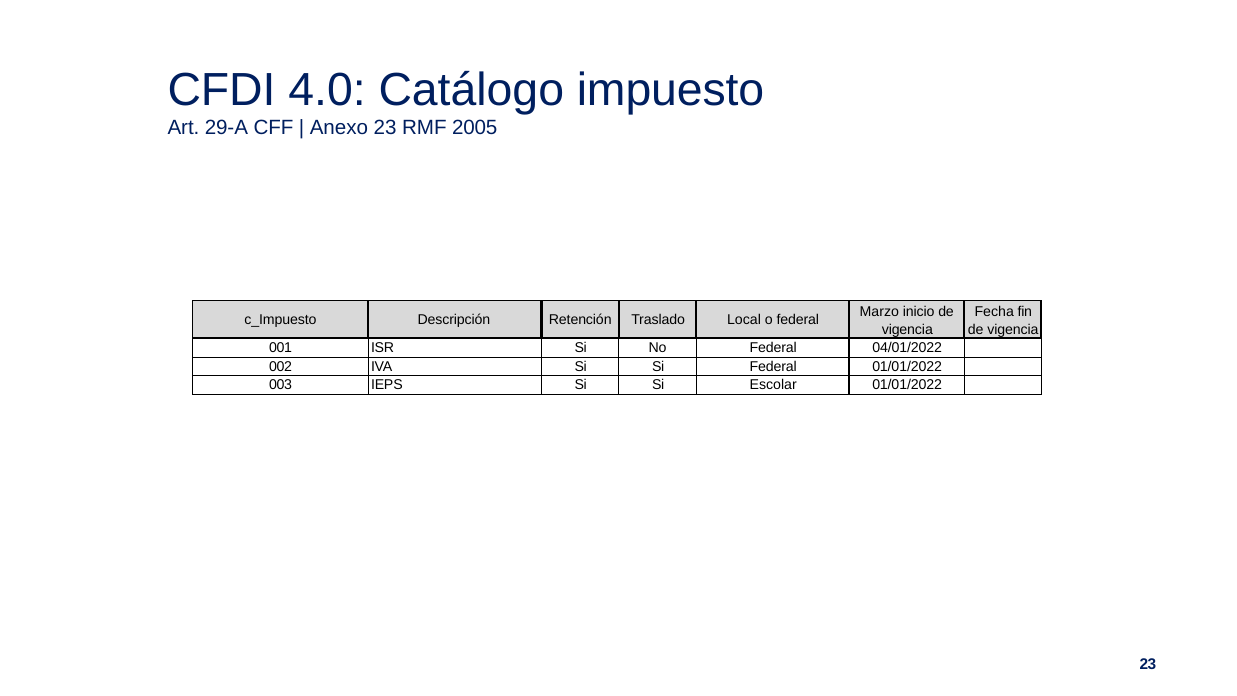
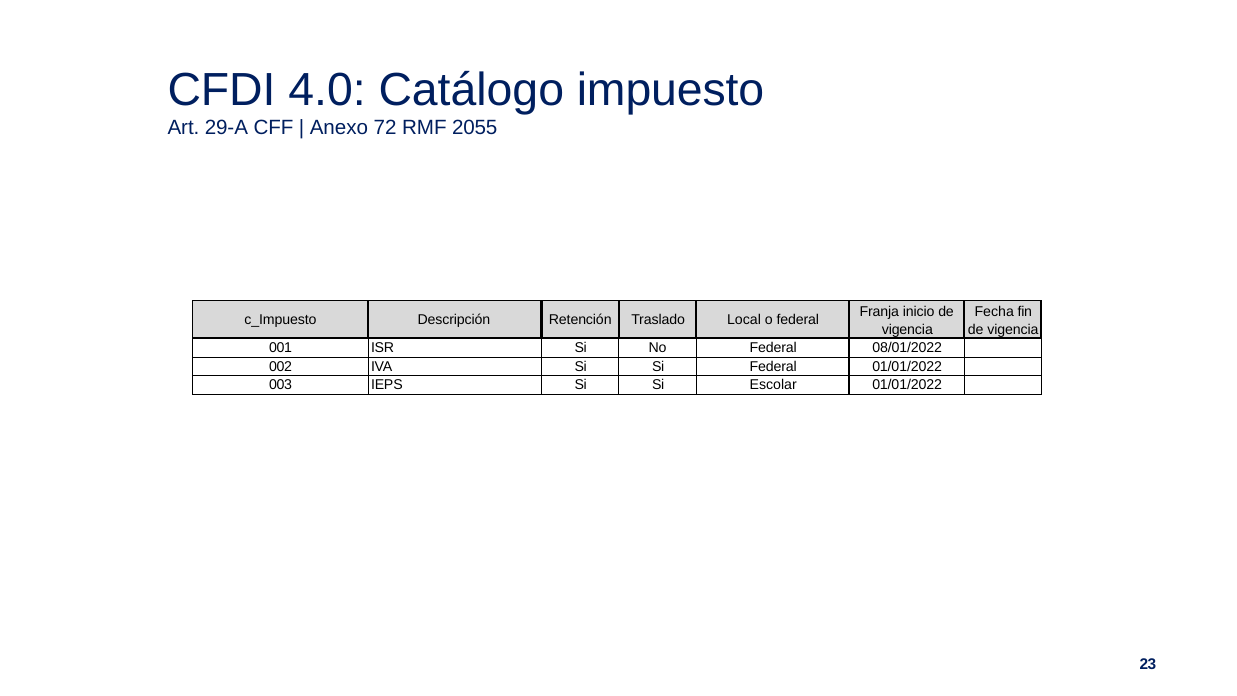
Anexo 23: 23 -> 72
2005: 2005 -> 2055
Marzo: Marzo -> Franja
04/01/2022: 04/01/2022 -> 08/01/2022
